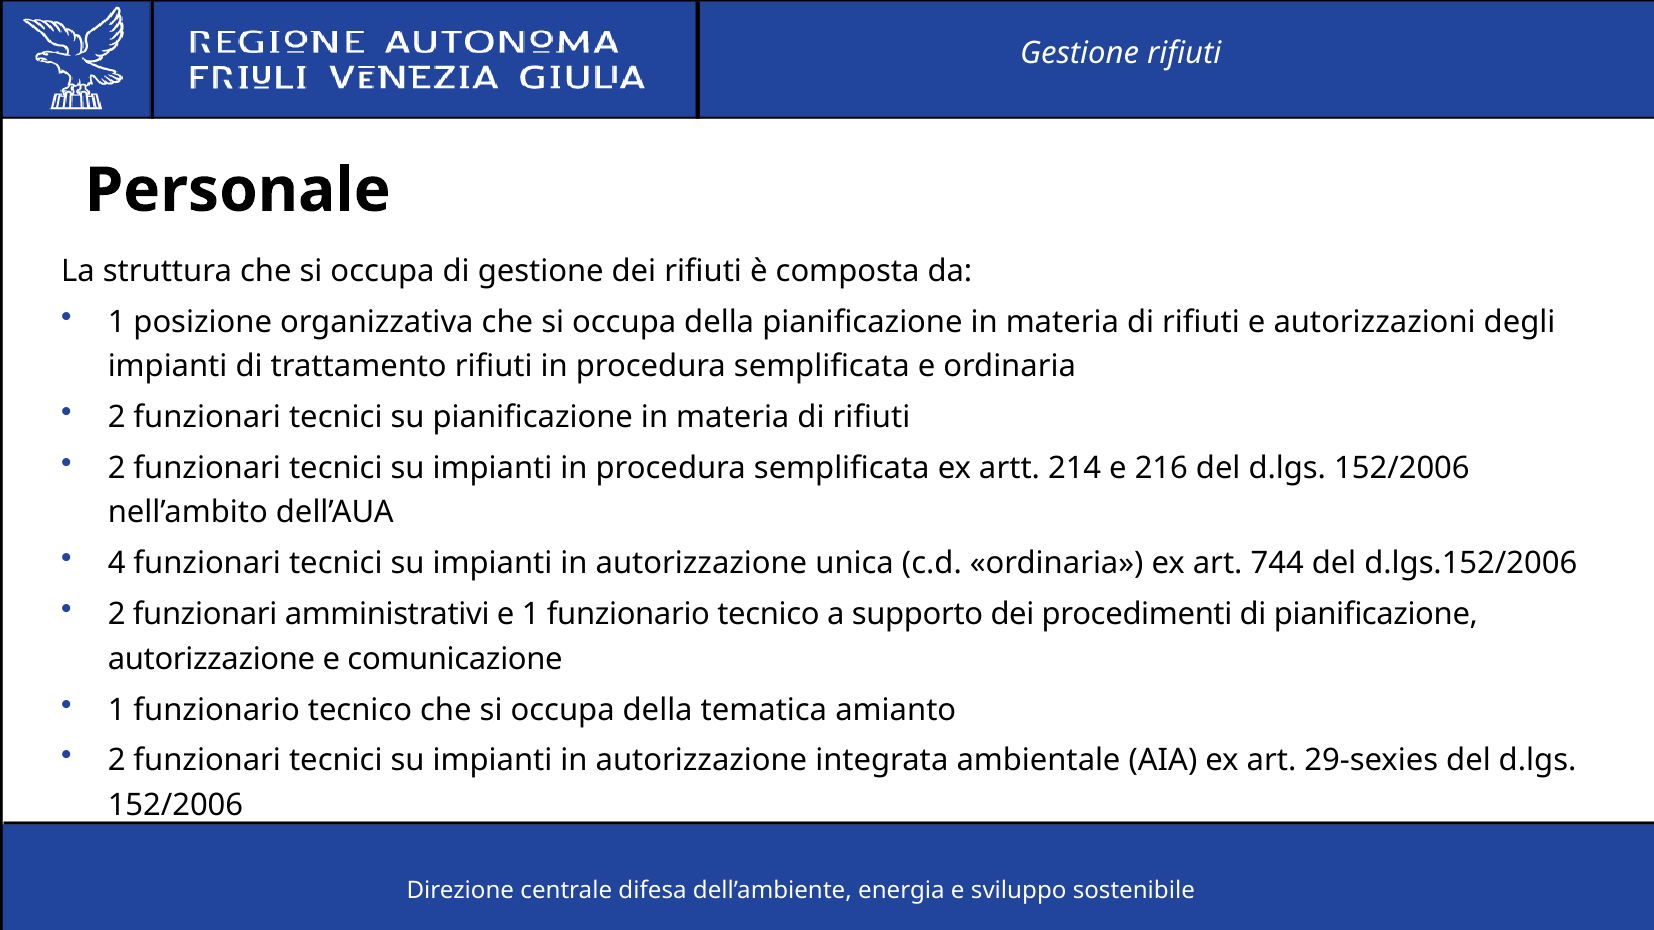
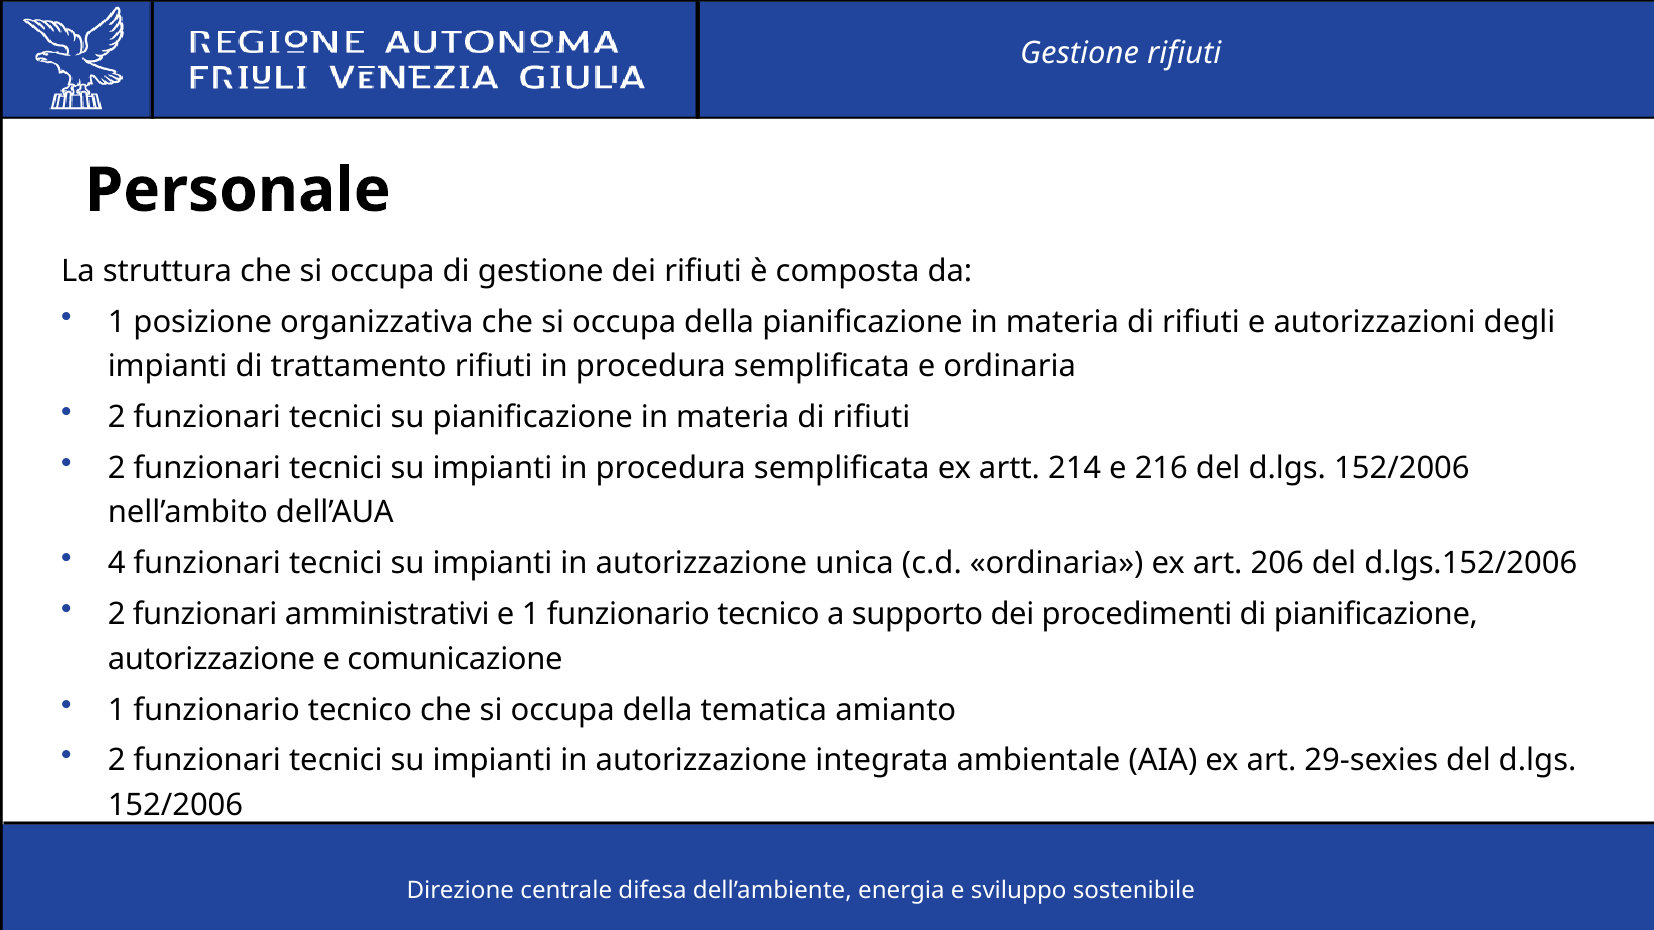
744: 744 -> 206
